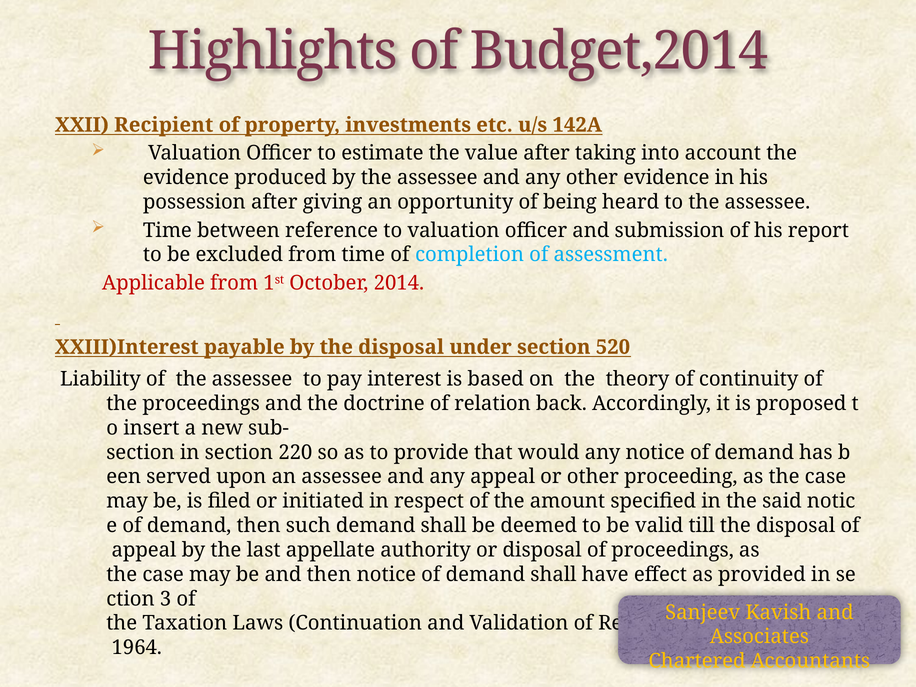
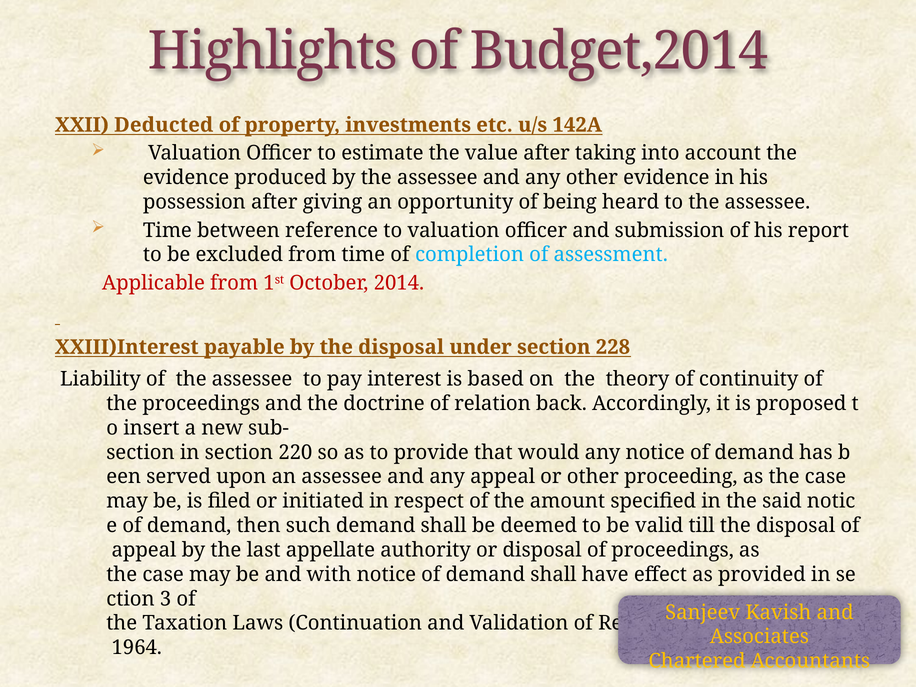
Recipient: Recipient -> Deducted
520: 520 -> 228
and then: then -> with
